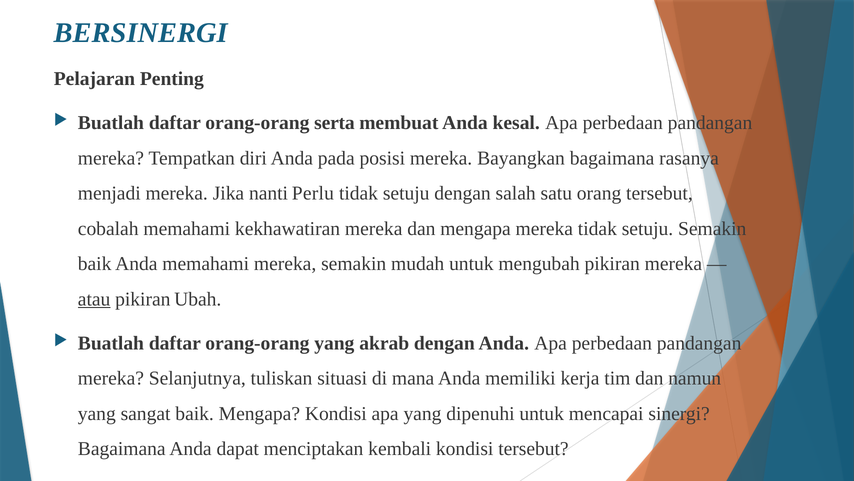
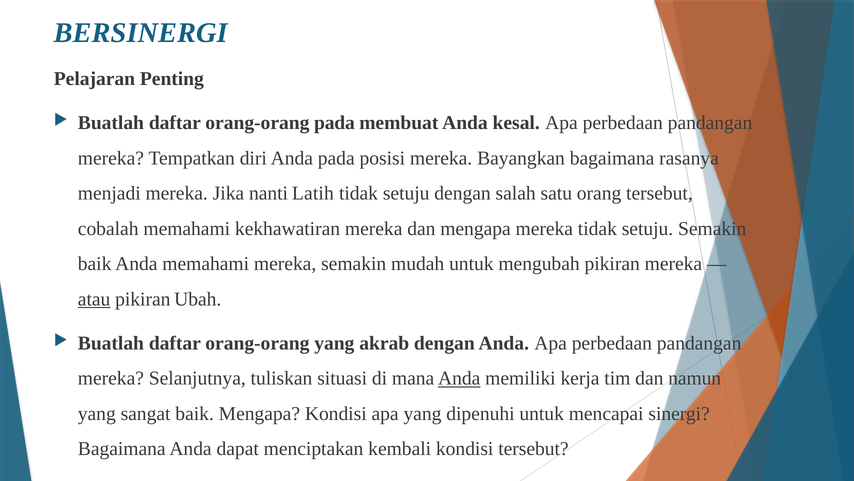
orang-orang serta: serta -> pada
Perlu: Perlu -> Latih
Anda at (459, 378) underline: none -> present
